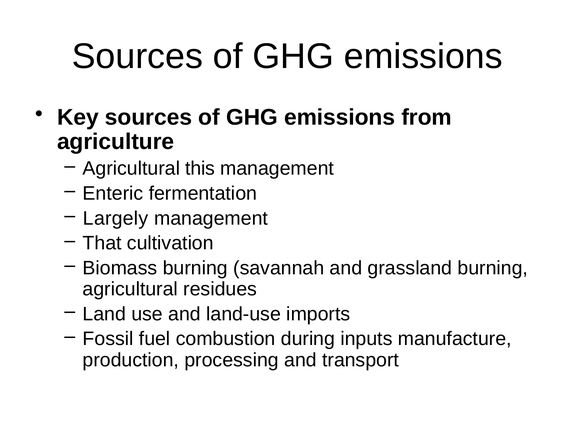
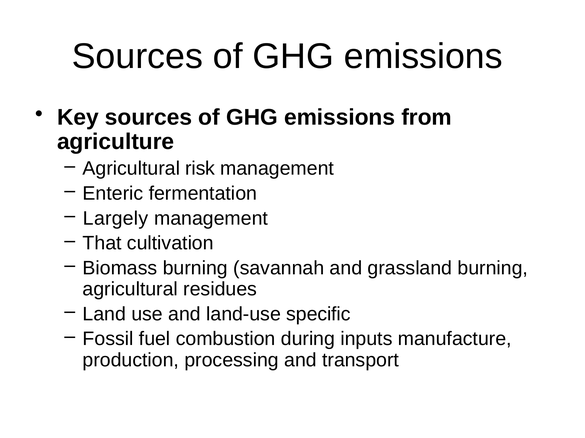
this: this -> risk
imports: imports -> specific
